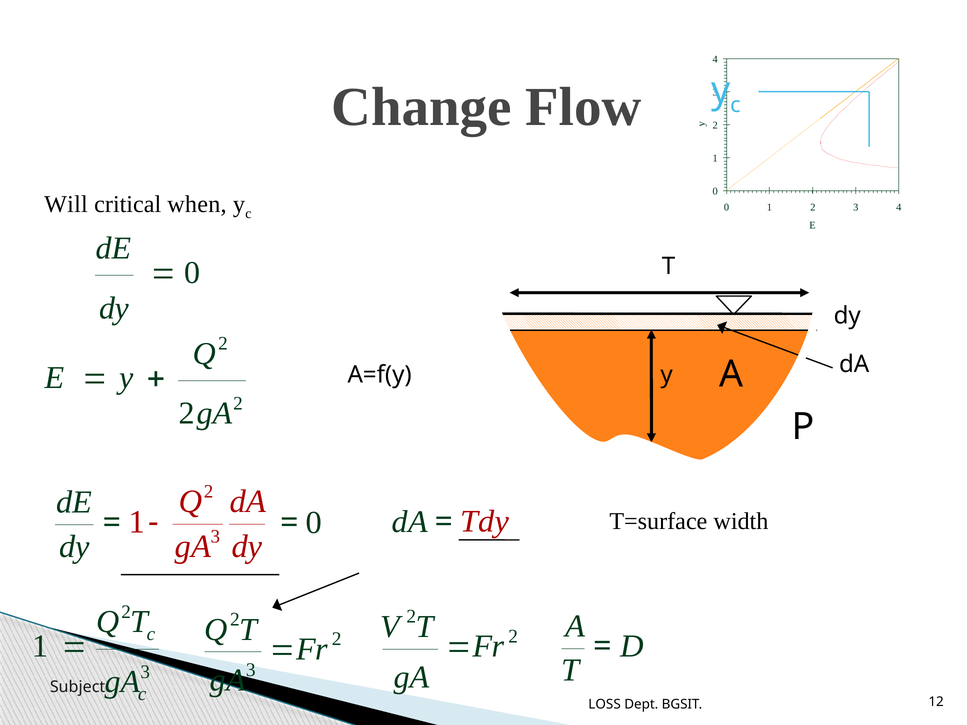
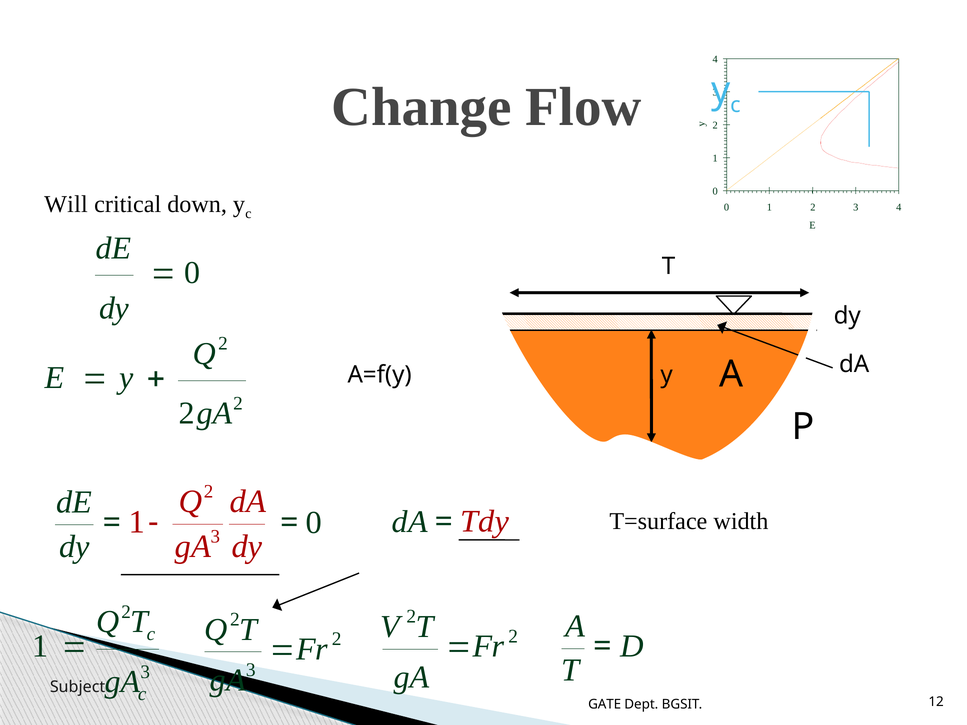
when: when -> down
LOSS: LOSS -> GATE
